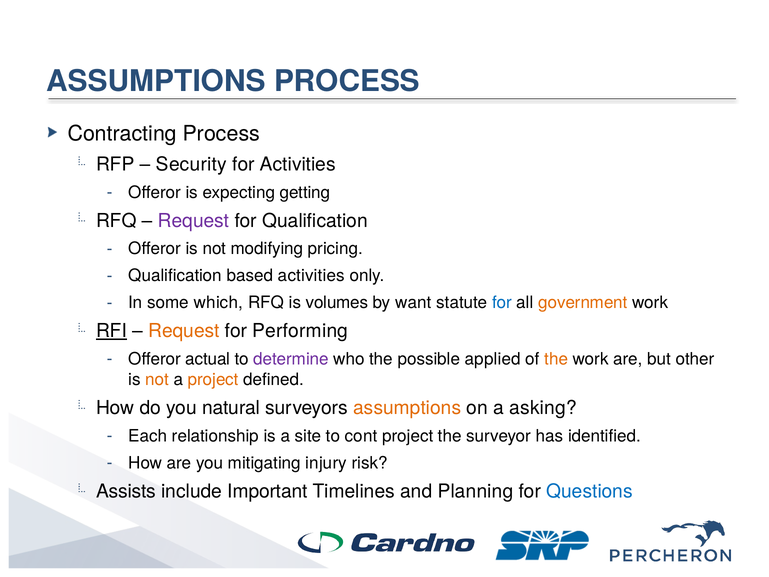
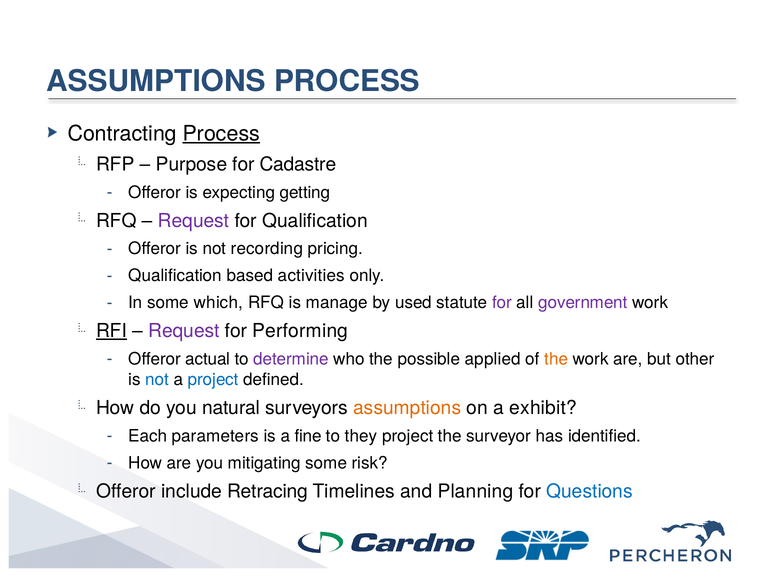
Process at (221, 134) underline: none -> present
Security: Security -> Purpose
for Activities: Activities -> Cadastre
modifying: modifying -> recording
volumes: volumes -> manage
want: want -> used
for at (502, 303) colour: blue -> purple
government colour: orange -> purple
Request at (184, 331) colour: orange -> purple
not at (157, 379) colour: orange -> blue
project at (213, 379) colour: orange -> blue
asking: asking -> exhibit
relationship: relationship -> parameters
site: site -> fine
cont: cont -> they
mitigating injury: injury -> some
Assists at (126, 491): Assists -> Offeror
Important: Important -> Retracing
